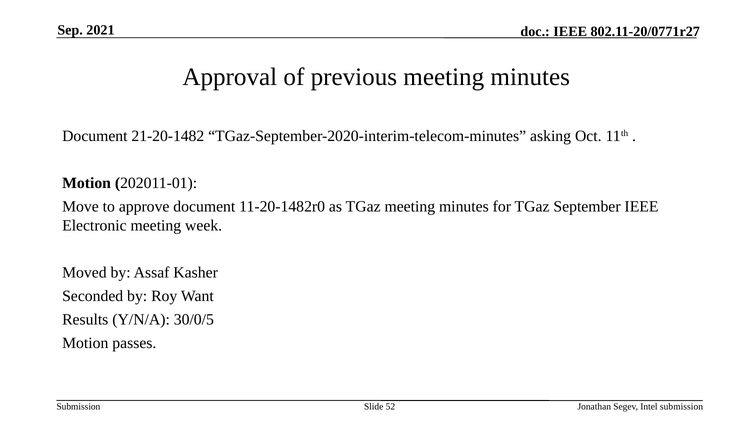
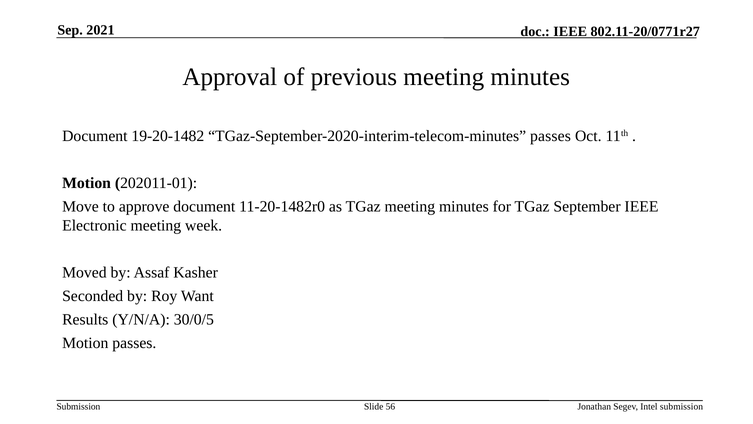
21-20-1482: 21-20-1482 -> 19-20-1482
TGaz-September-2020-interim-telecom-minutes asking: asking -> passes
52: 52 -> 56
